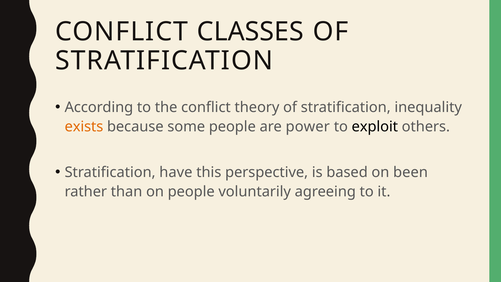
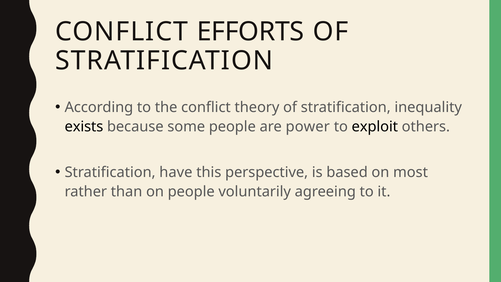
CLASSES: CLASSES -> EFFORTS
exists colour: orange -> black
been: been -> most
